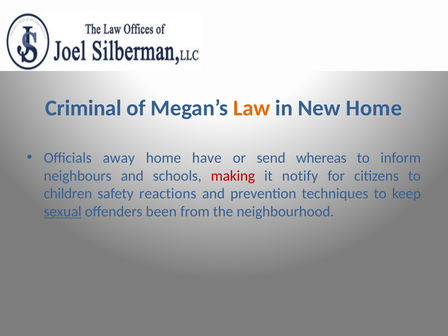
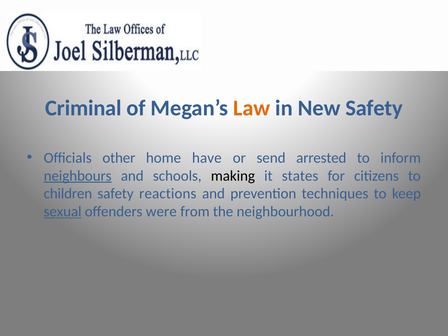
New Home: Home -> Safety
away: away -> other
whereas: whereas -> arrested
neighbours underline: none -> present
making colour: red -> black
notify: notify -> states
been: been -> were
